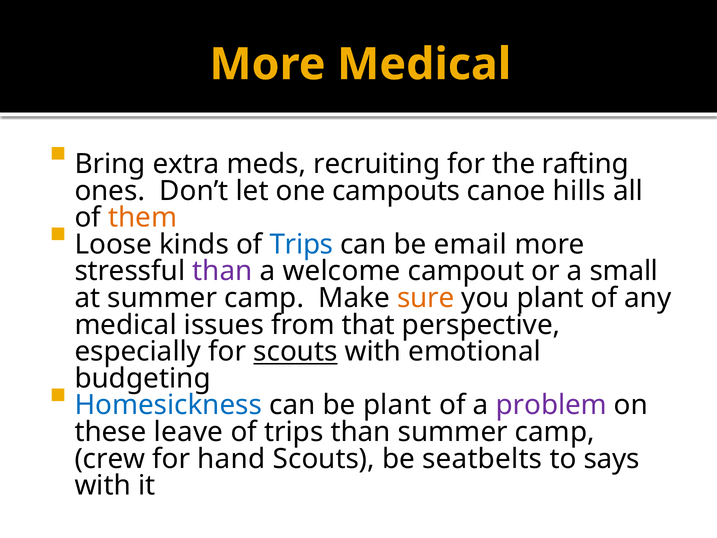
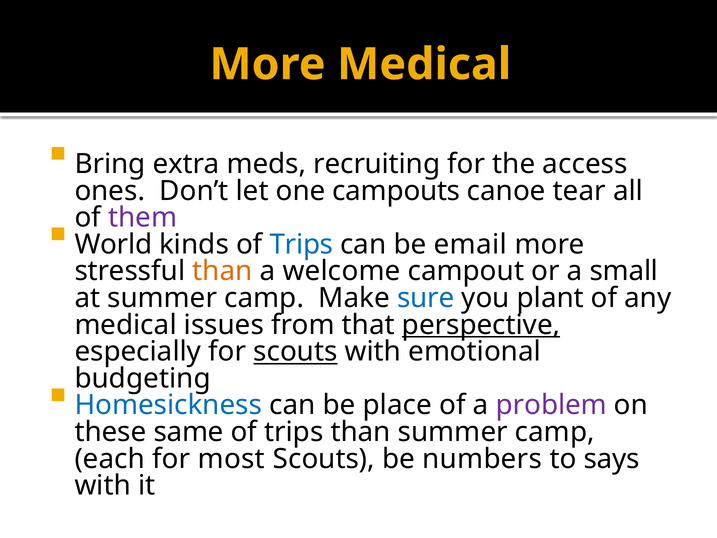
rafting: rafting -> access
hills: hills -> tear
them colour: orange -> purple
Loose: Loose -> World
than at (222, 271) colour: purple -> orange
sure colour: orange -> blue
perspective underline: none -> present
be plant: plant -> place
leave: leave -> same
crew: crew -> each
hand: hand -> most
seatbelts: seatbelts -> numbers
